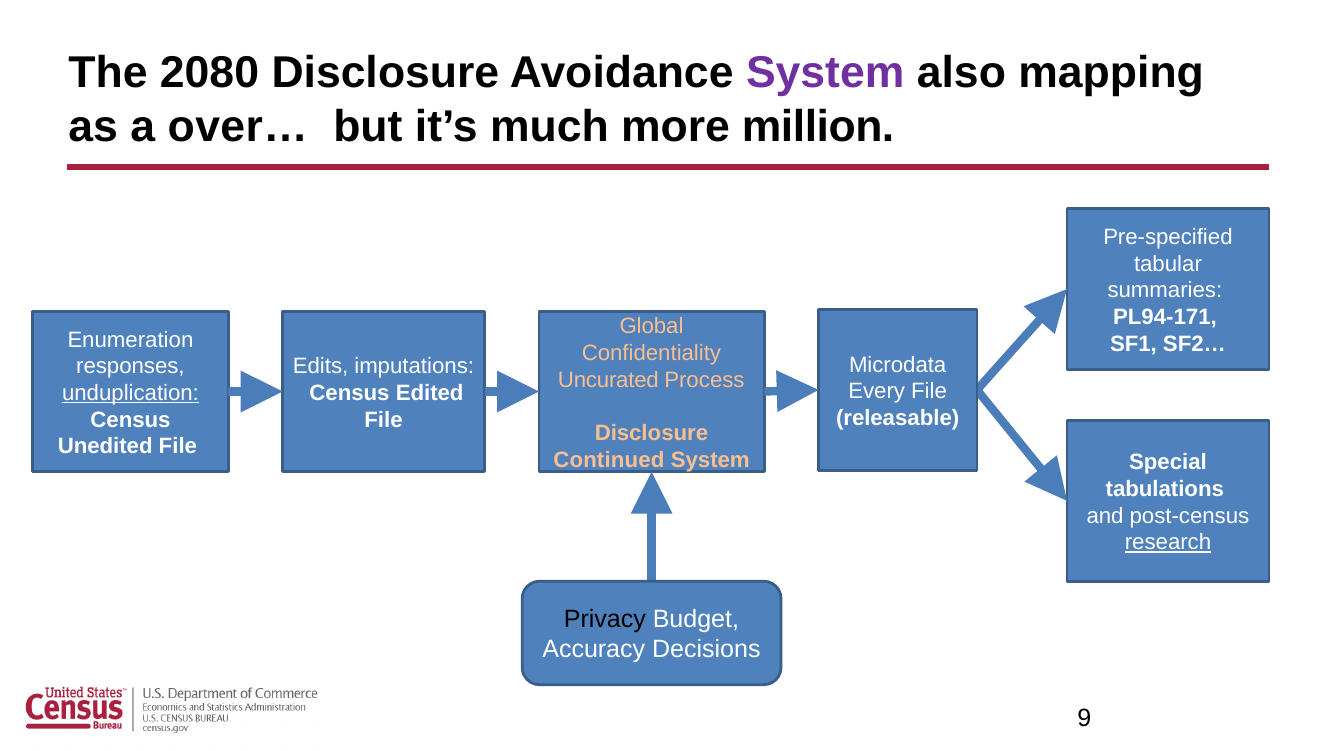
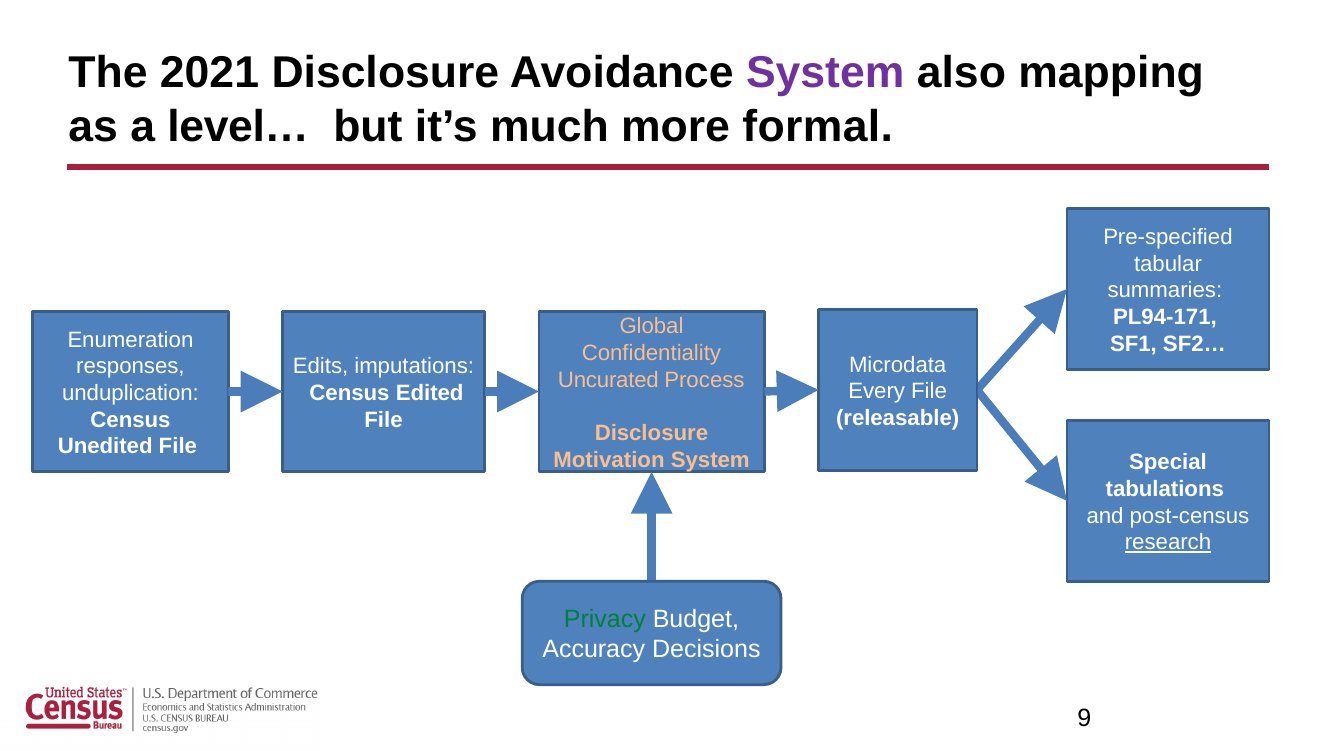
2080: 2080 -> 2021
over…: over… -> level…
million: million -> formal
unduplication underline: present -> none
Continued: Continued -> Motivation
Privacy colour: black -> green
